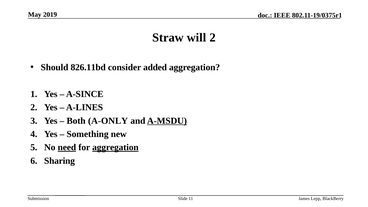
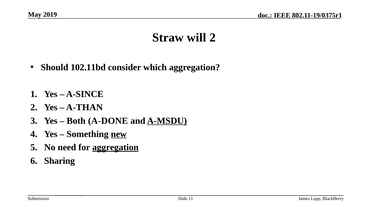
826.11bd: 826.11bd -> 102.11bd
added: added -> which
A-LINES: A-LINES -> A-THAN
A-ONLY: A-ONLY -> A-DONE
new underline: none -> present
need underline: present -> none
